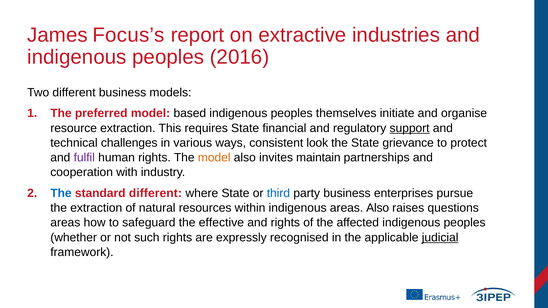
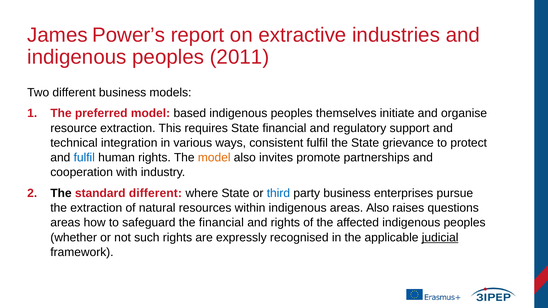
Focus’s: Focus’s -> Power’s
2016: 2016 -> 2011
support underline: present -> none
challenges: challenges -> integration
consistent look: look -> fulfil
fulfil at (84, 158) colour: purple -> blue
maintain: maintain -> promote
The at (61, 193) colour: blue -> black
the effective: effective -> financial
